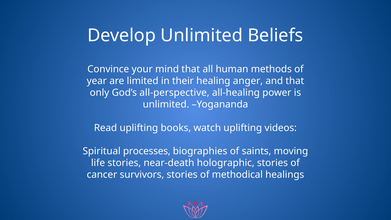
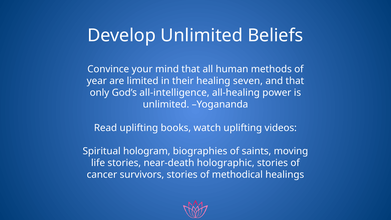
anger: anger -> seven
all-perspective: all-perspective -> all-intelligence
processes: processes -> hologram
